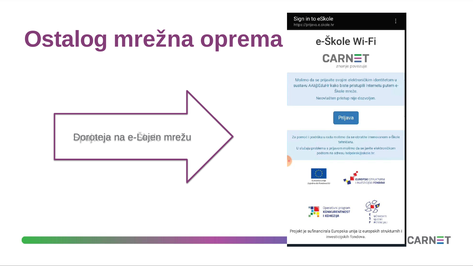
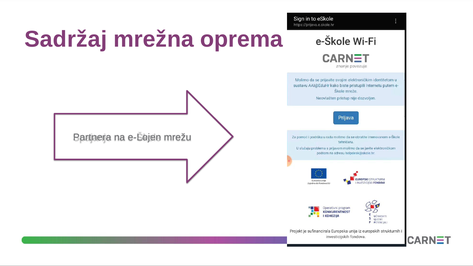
Ostalog: Ostalog -> Sadržaj
Doroteja: Doroteja -> Partnera
